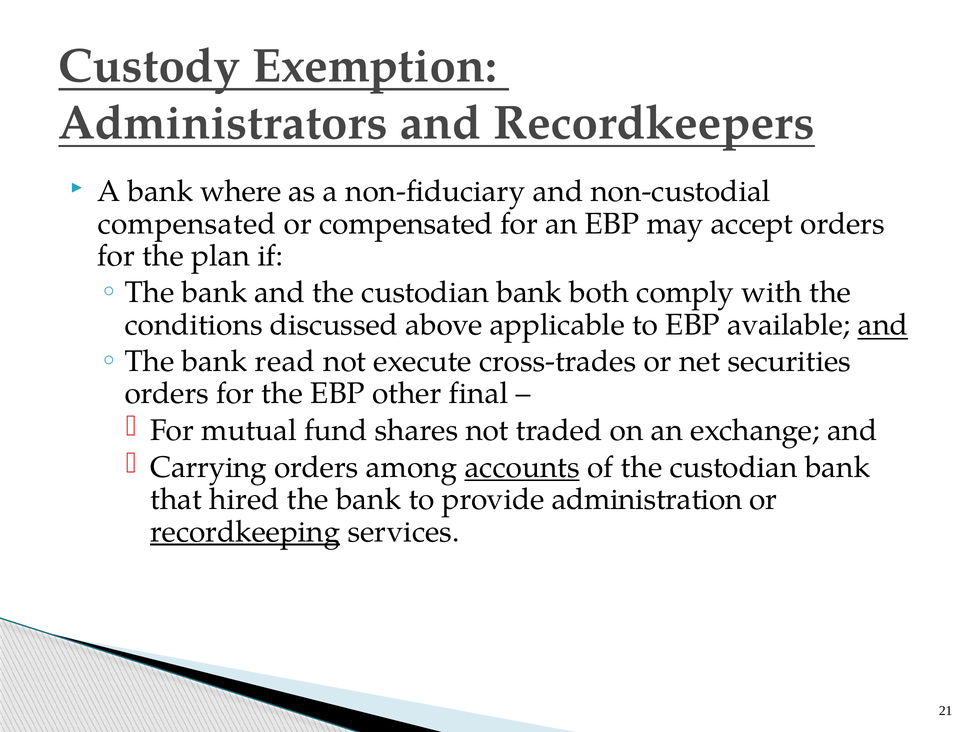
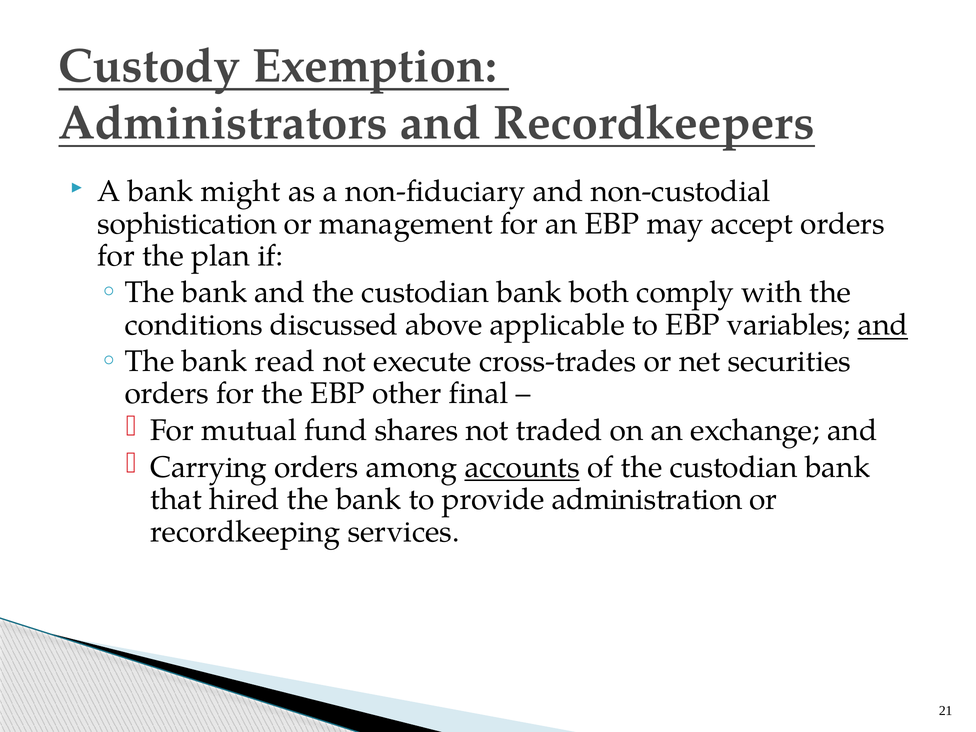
where: where -> might
compensated at (187, 224): compensated -> sophistication
or compensated: compensated -> management
available: available -> variables
recordkeeping underline: present -> none
